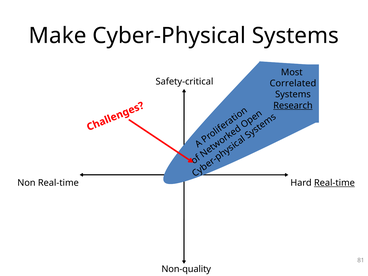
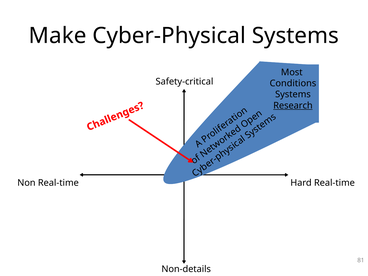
Correlated: Correlated -> Conditions
Real-time at (334, 183) underline: present -> none
Non-quality: Non-quality -> Non-details
